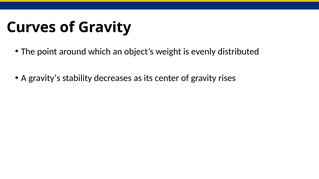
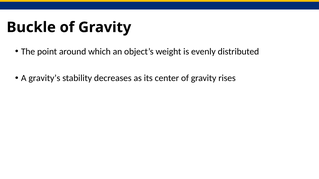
Curves: Curves -> Buckle
